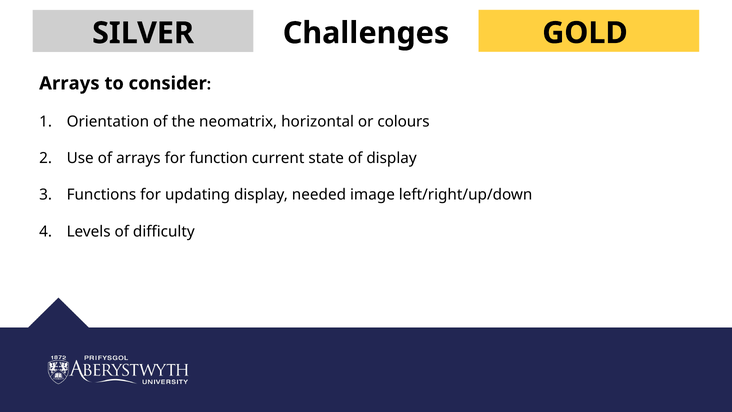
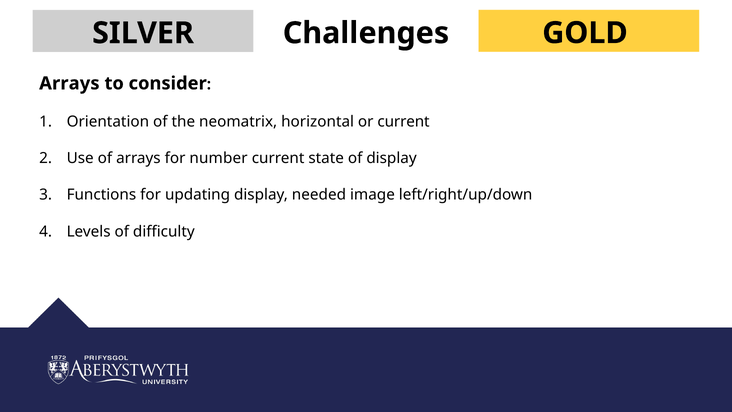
or colours: colours -> current
function: function -> number
